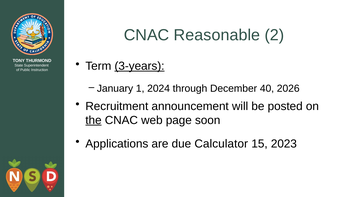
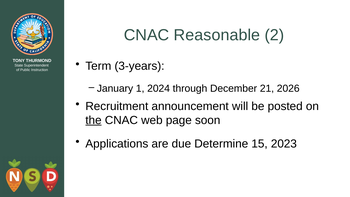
3-years underline: present -> none
40: 40 -> 21
Calculator: Calculator -> Determine
